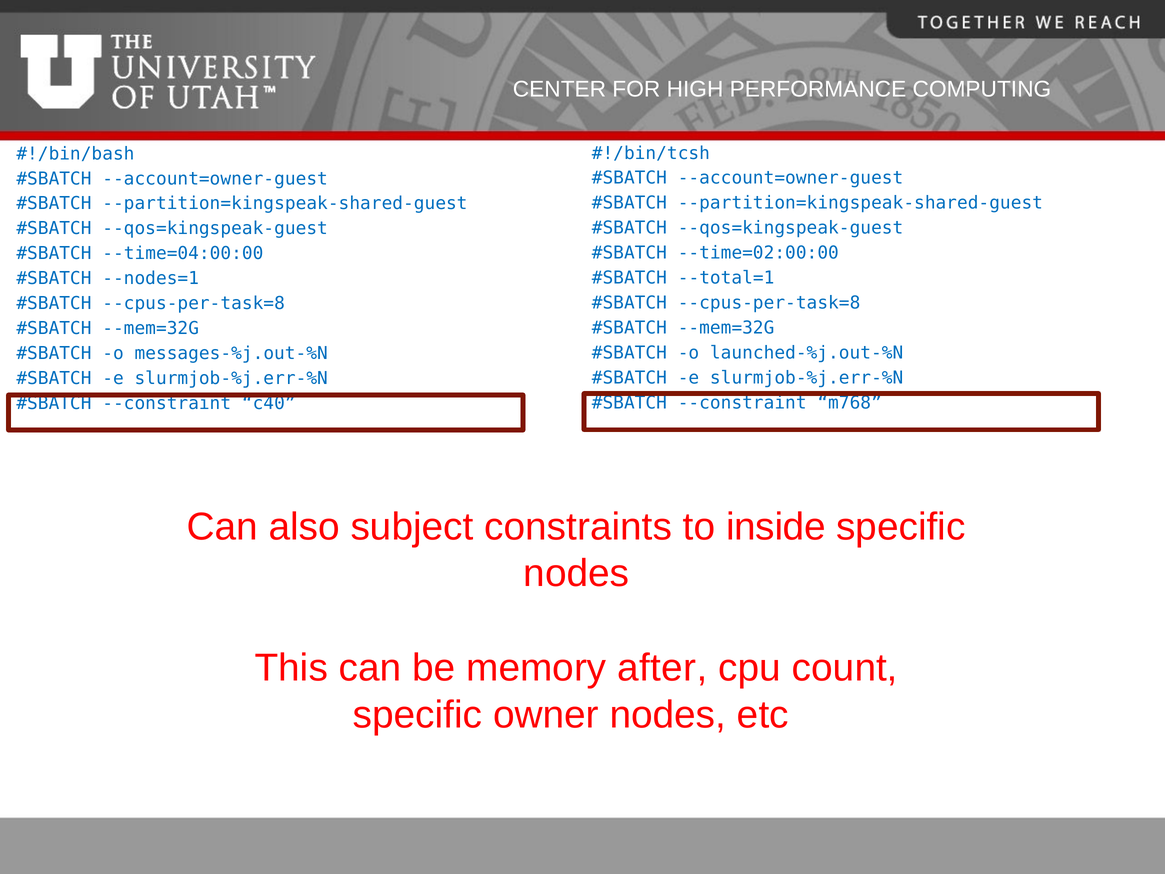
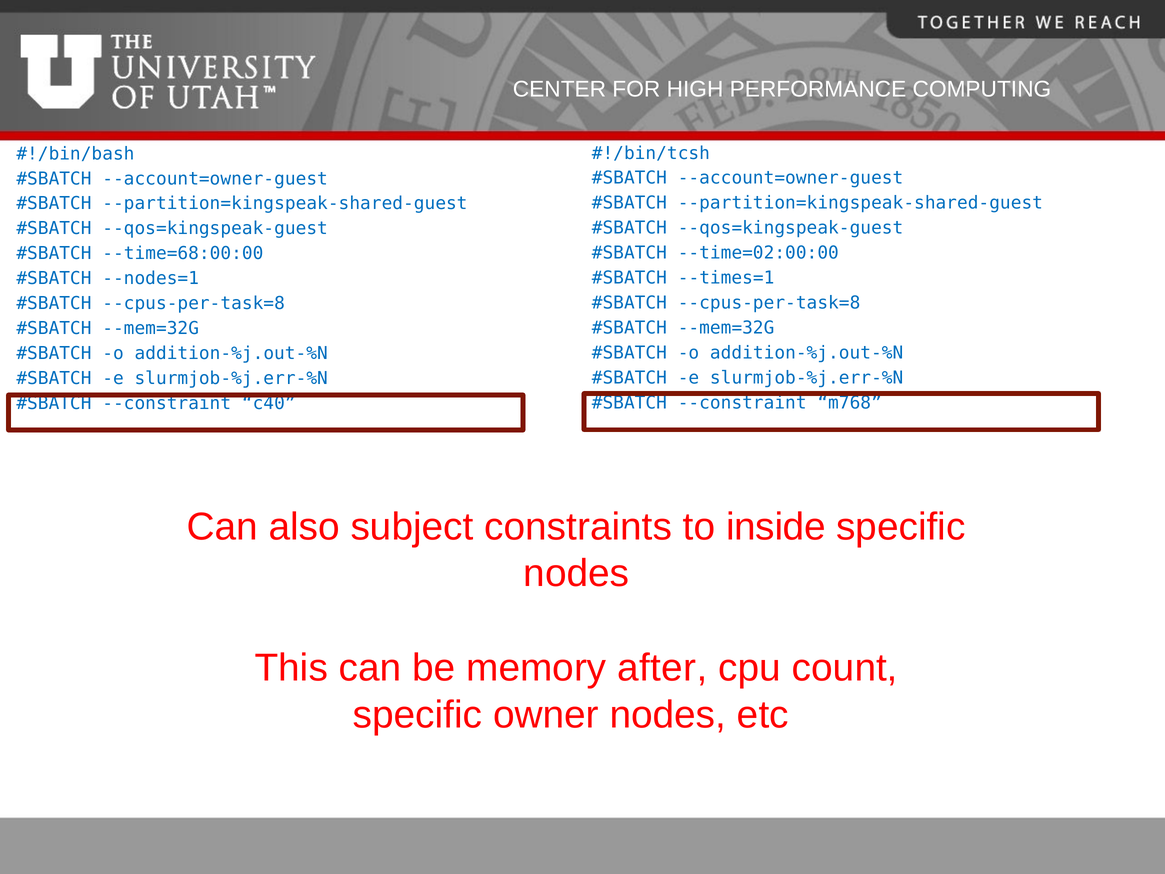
--time=04:00:00: --time=04:00:00 -> --time=68:00:00
--total=1: --total=1 -> --times=1
launched-%j.out-%N at (807, 353): launched-%j.out-%N -> addition-%j.out-%N
messages-%j.out-%N at (231, 353): messages-%j.out-%N -> addition-%j.out-%N
